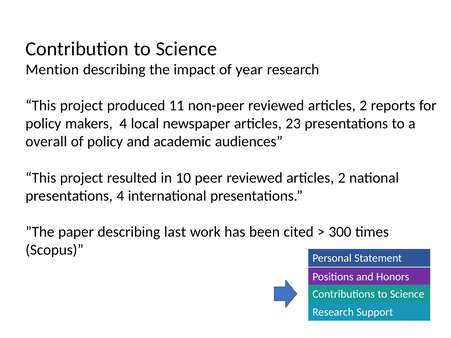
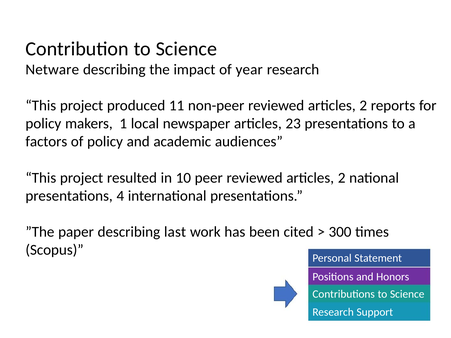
Mention: Mention -> Netware
makers 4: 4 -> 1
overall: overall -> factors
